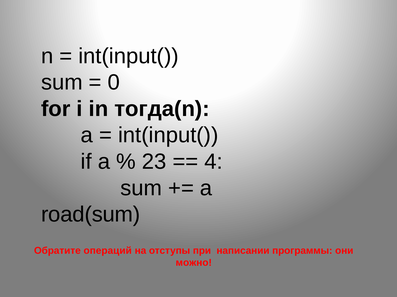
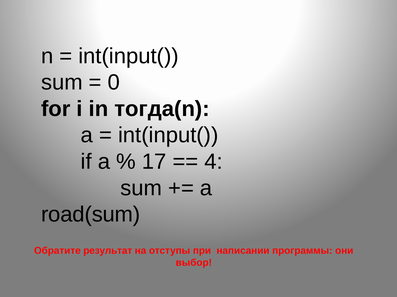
23: 23 -> 17
операций: операций -> результат
можно: можно -> выбор
